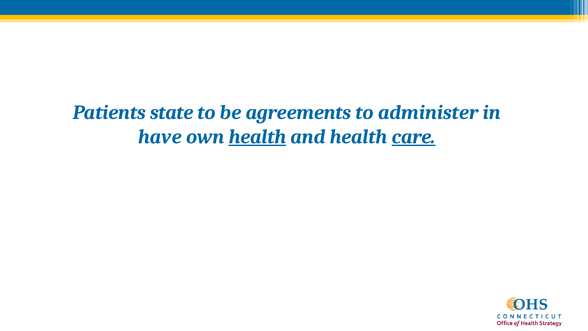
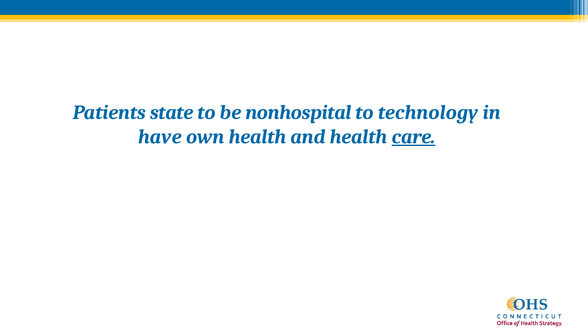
agreements: agreements -> nonhospital
administer: administer -> technology
health at (257, 137) underline: present -> none
